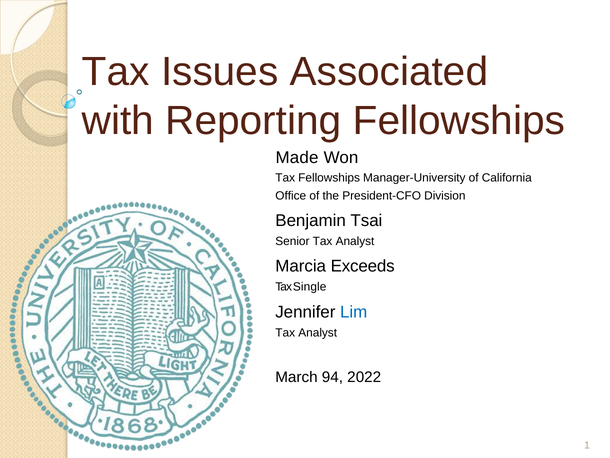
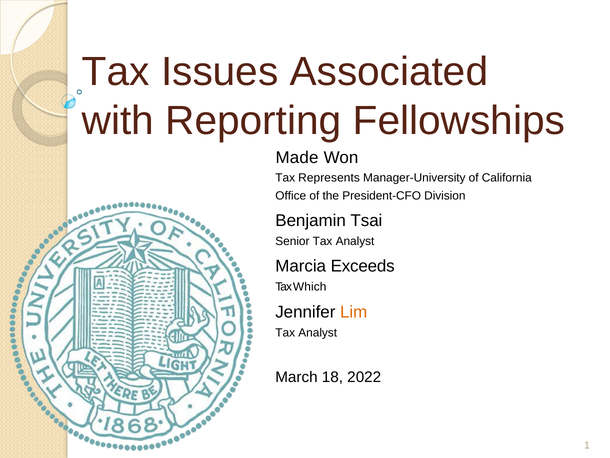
Tax Fellowships: Fellowships -> Represents
Single: Single -> Which
Lim colour: blue -> orange
94: 94 -> 18
